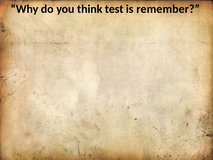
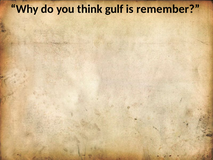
test: test -> gulf
